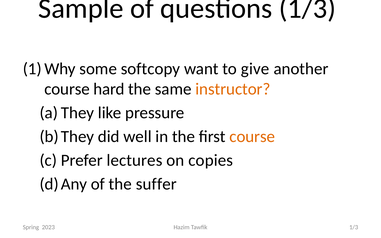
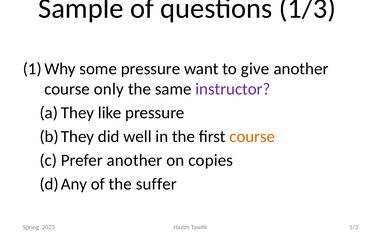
some softcopy: softcopy -> pressure
hard: hard -> only
instructor colour: orange -> purple
lectures at (134, 160): lectures -> another
